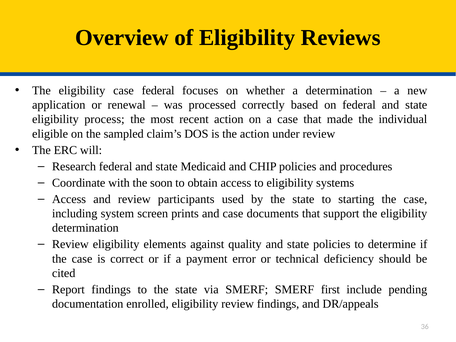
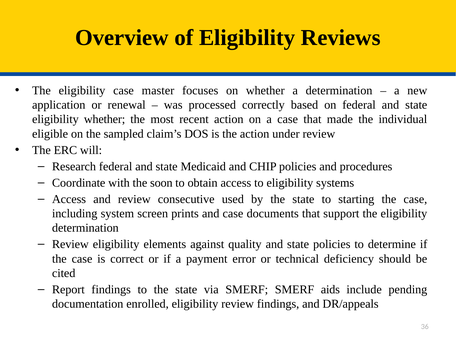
case federal: federal -> master
eligibility process: process -> whether
participants: participants -> consecutive
first: first -> aids
